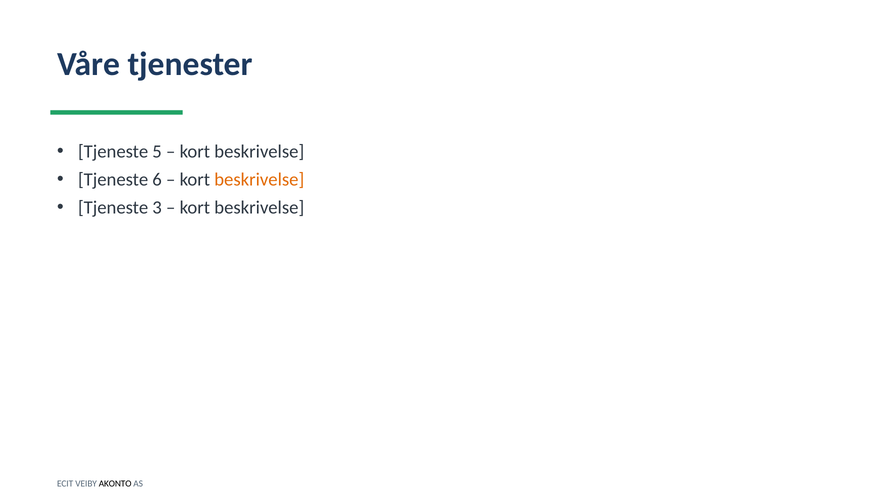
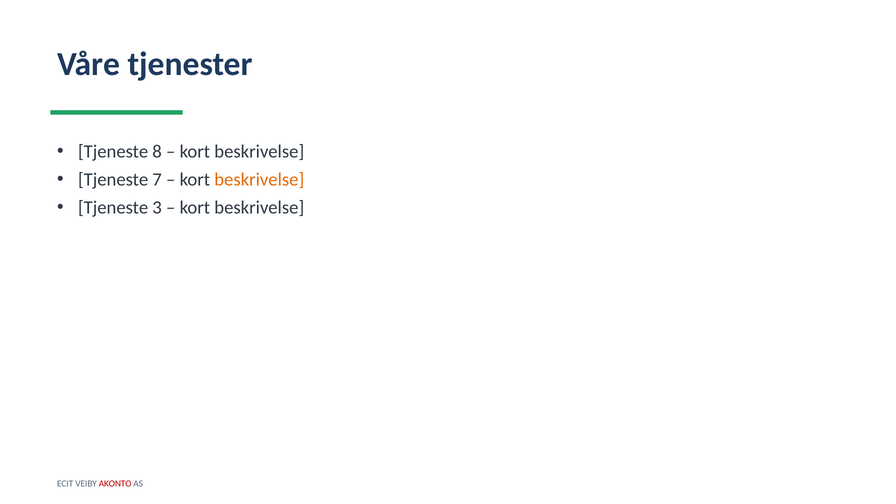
5: 5 -> 8
6: 6 -> 7
AKONTO colour: black -> red
